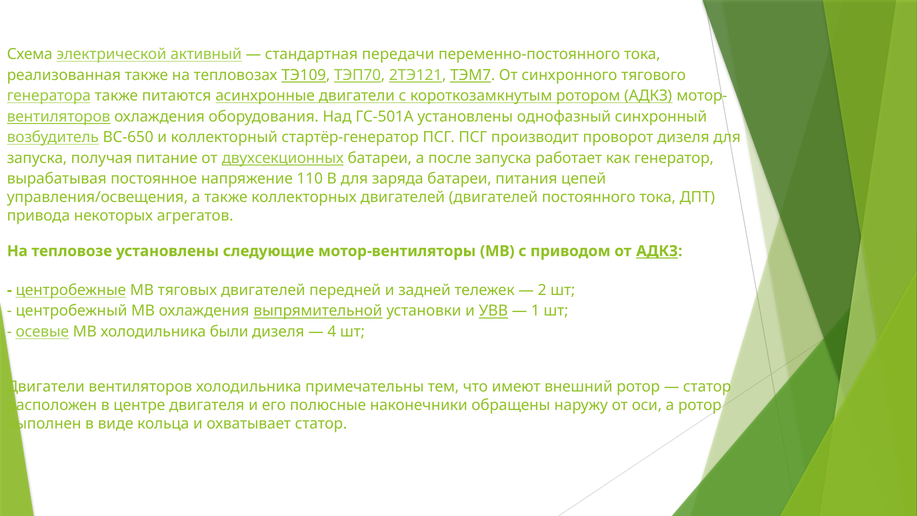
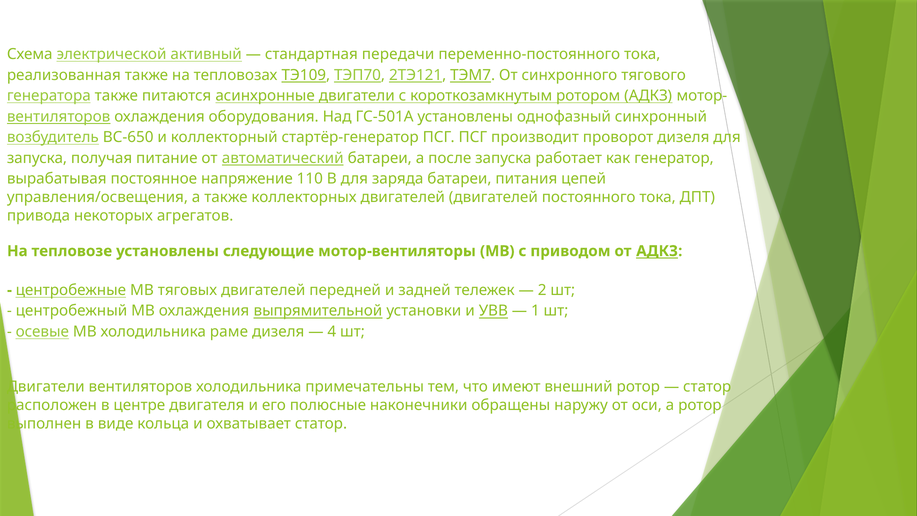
двухсекционных: двухсекционных -> автоматический
были: были -> раме
